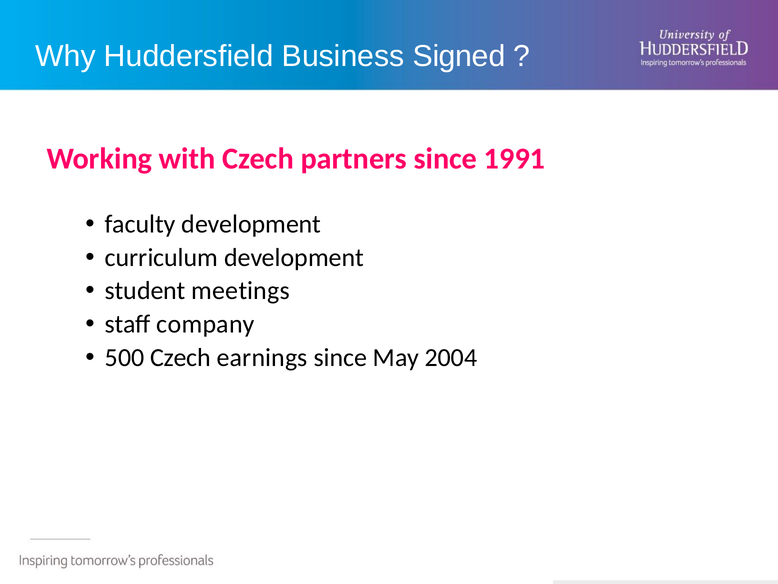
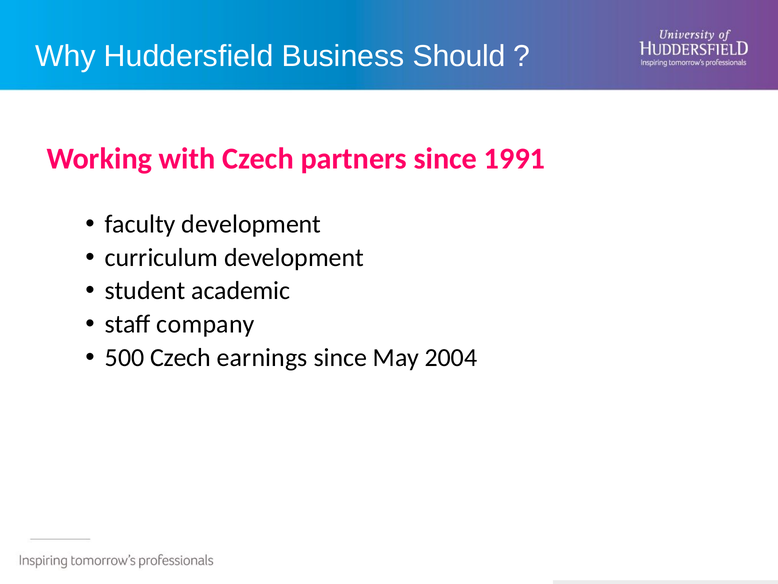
Signed: Signed -> Should
meetings: meetings -> academic
